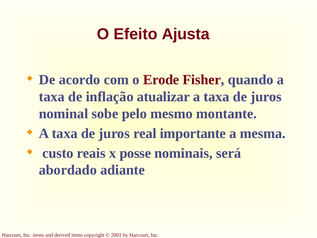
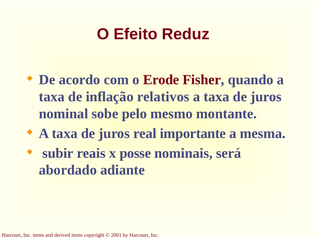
Ajusta: Ajusta -> Reduz
atualizar: atualizar -> relativos
custo: custo -> subir
